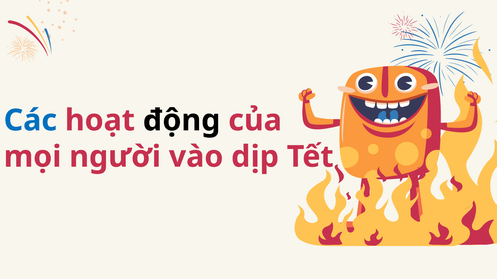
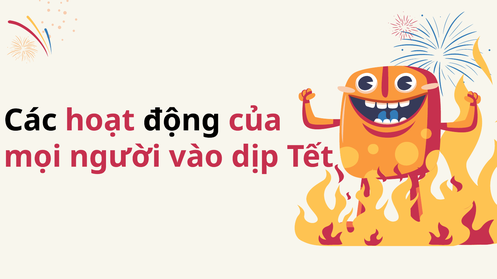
Các colour: blue -> black
